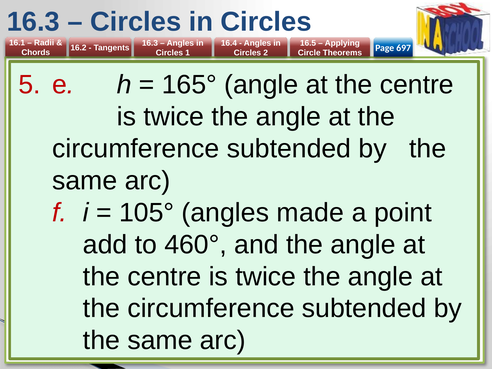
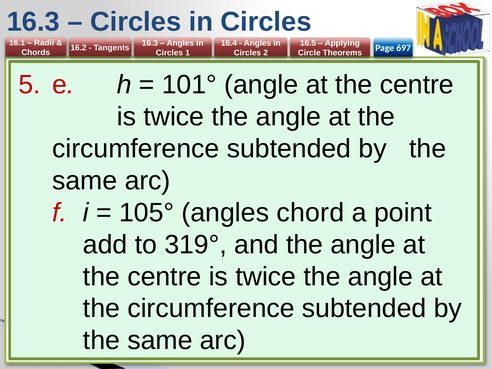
165°: 165° -> 101°
made: made -> chord
460°: 460° -> 319°
